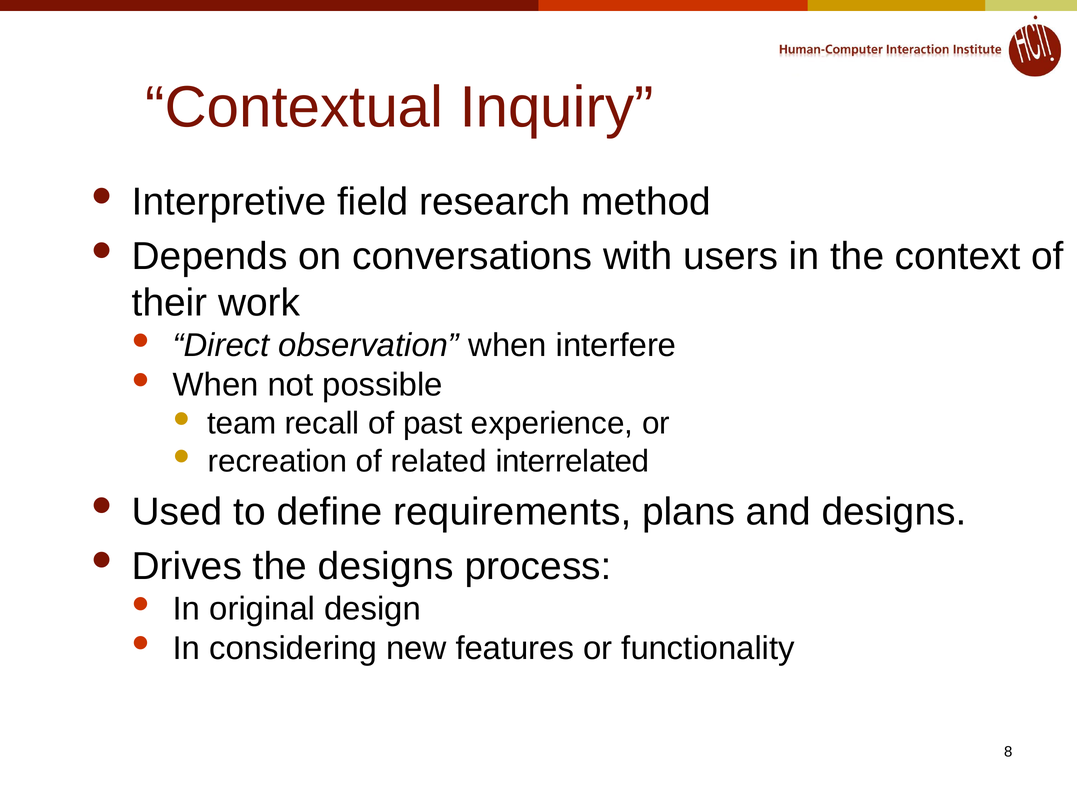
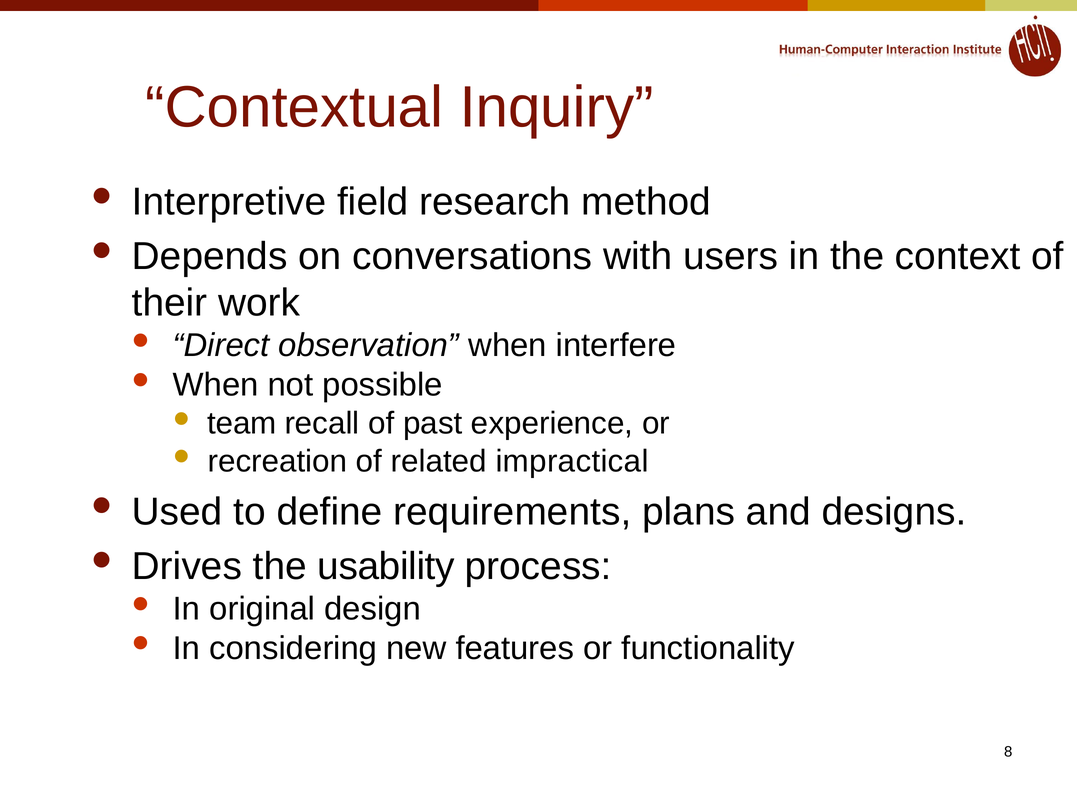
interrelated: interrelated -> impractical
the designs: designs -> usability
